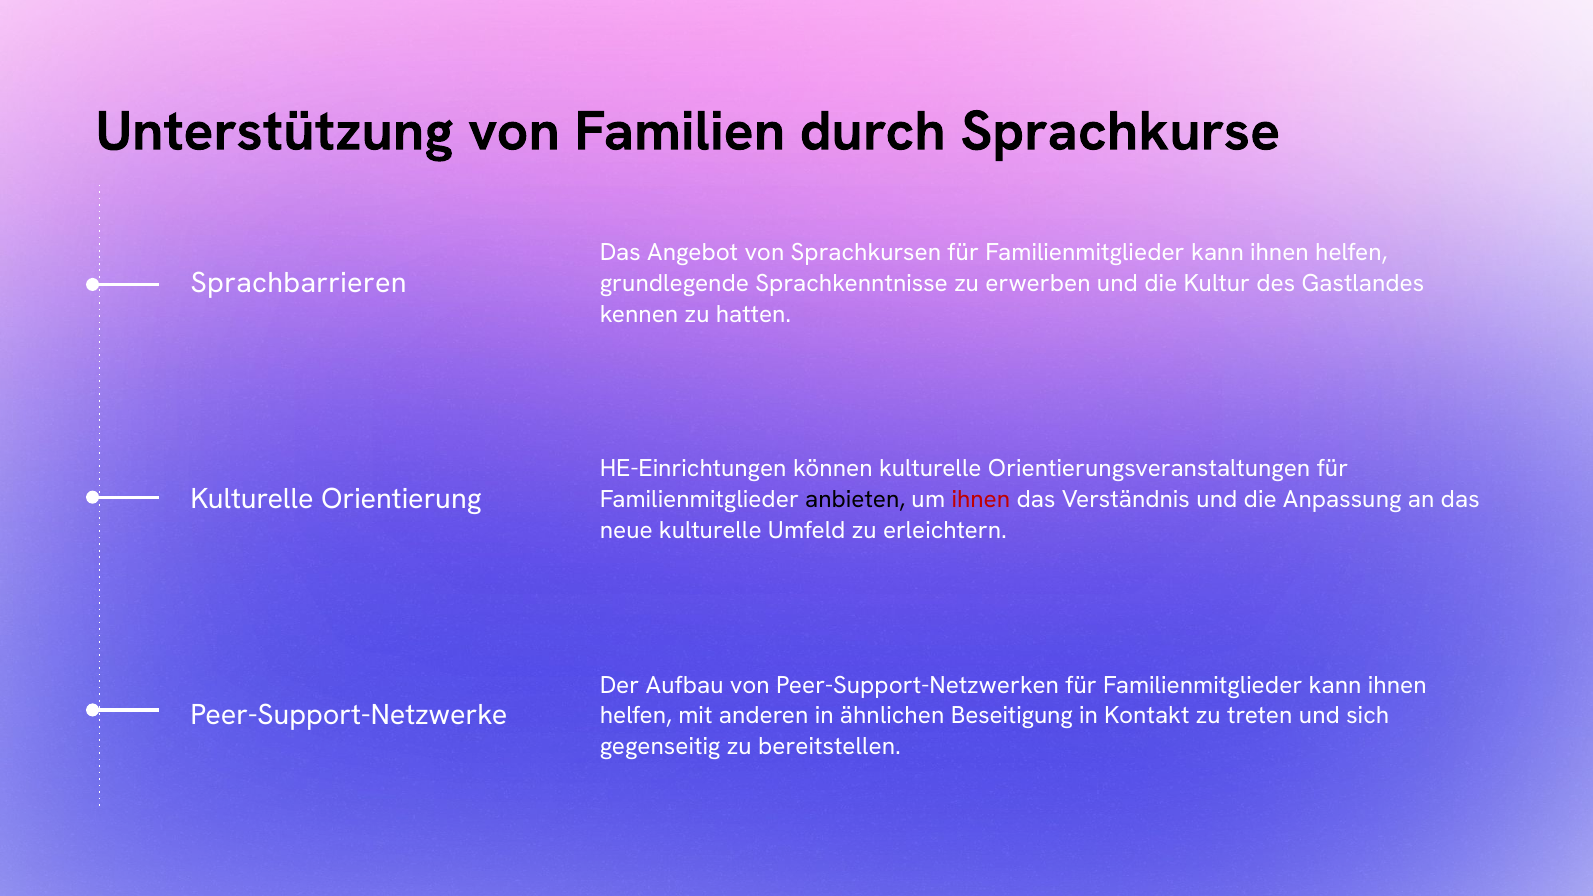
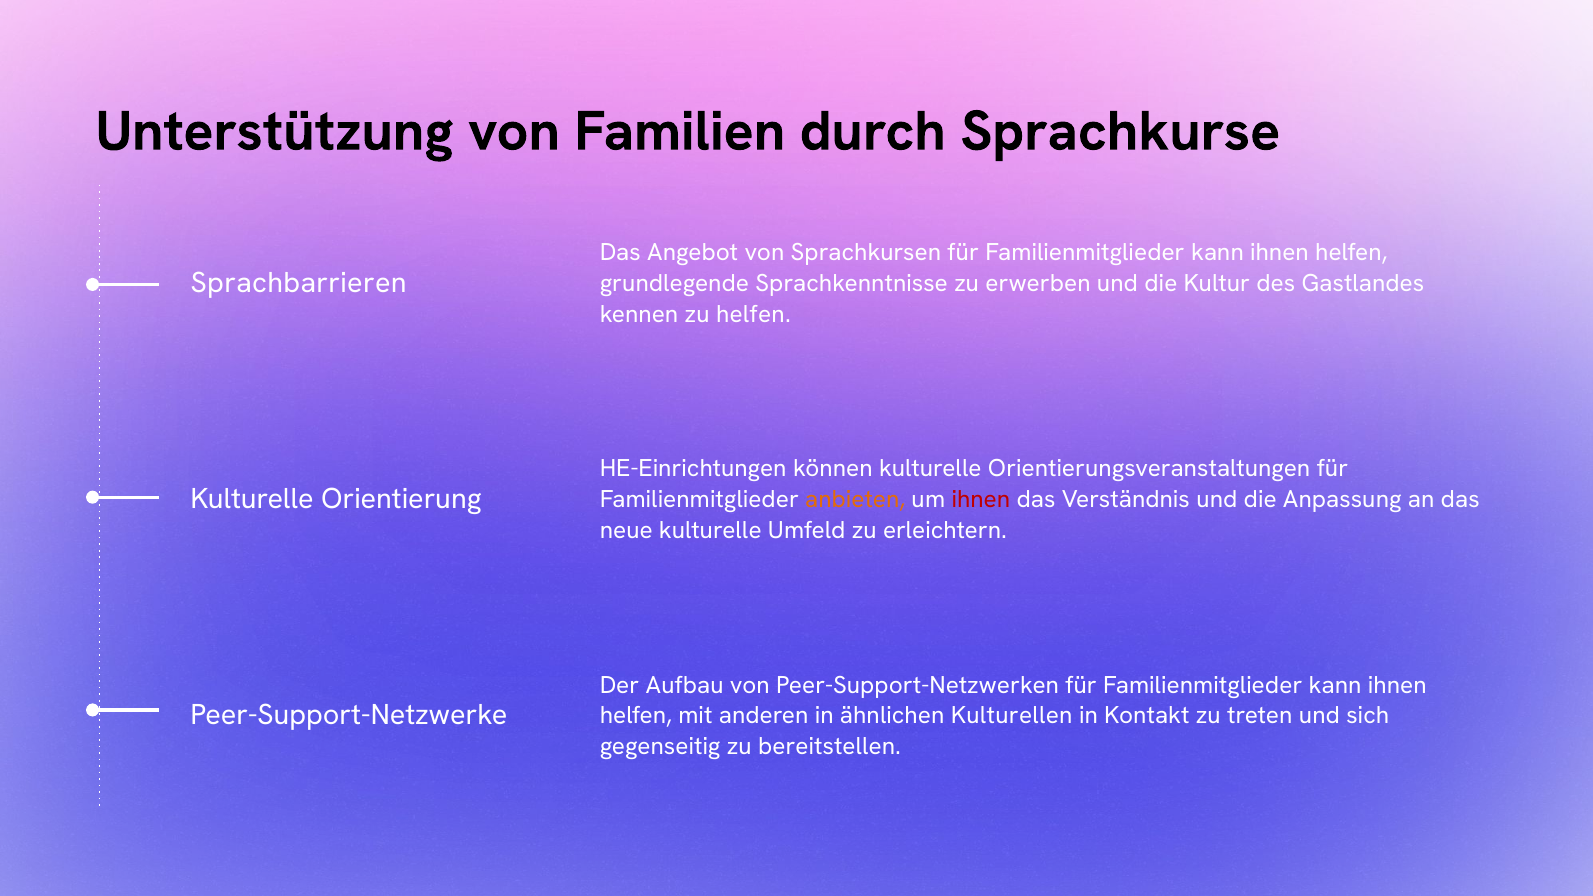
zu hatten: hatten -> helfen
anbieten colour: black -> orange
Beseitigung: Beseitigung -> Kulturellen
